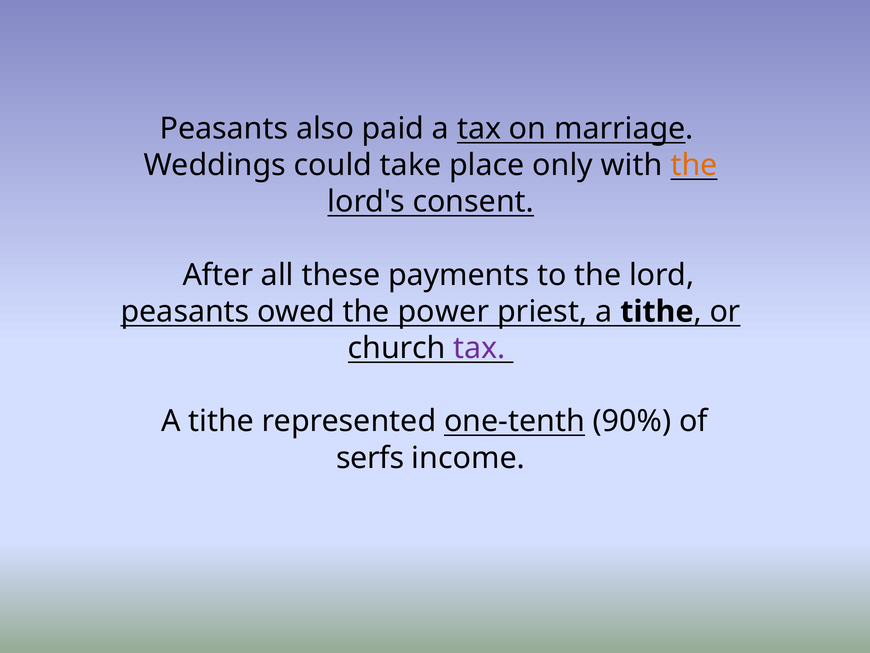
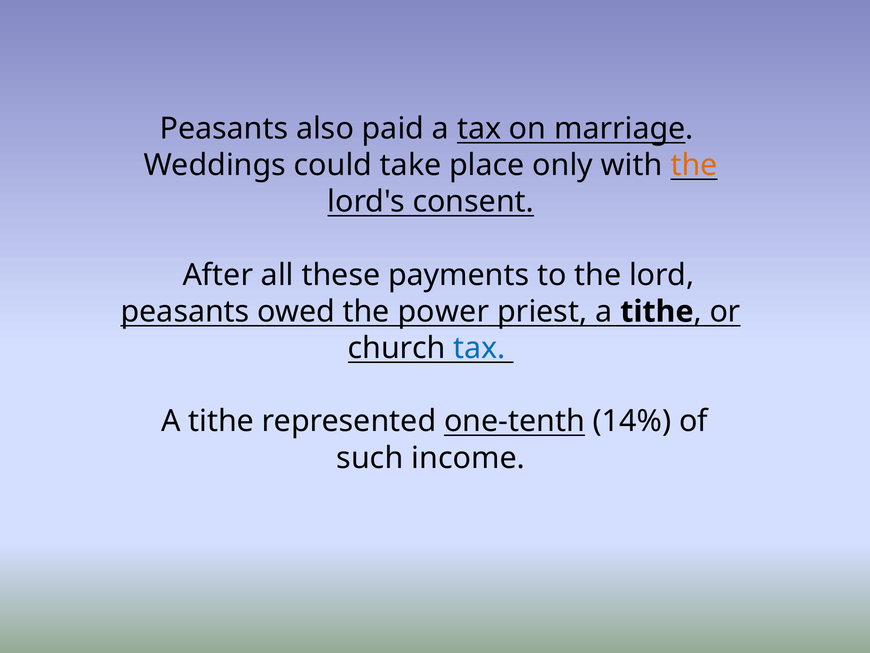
tax at (479, 348) colour: purple -> blue
90%: 90% -> 14%
serfs: serfs -> such
